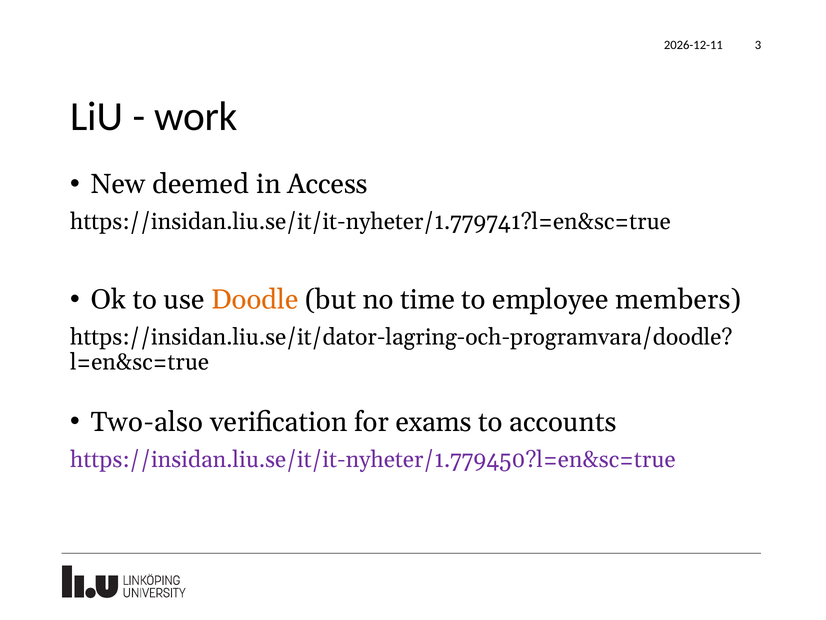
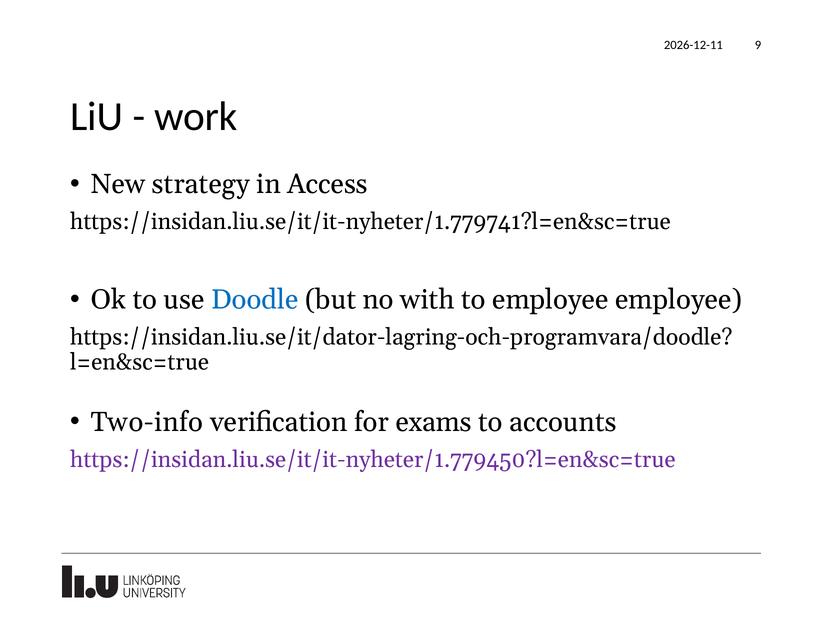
3: 3 -> 9
deemed: deemed -> strategy
Doodle colour: orange -> blue
time: time -> with
employee members: members -> employee
Two-also: Two-also -> Two-info
